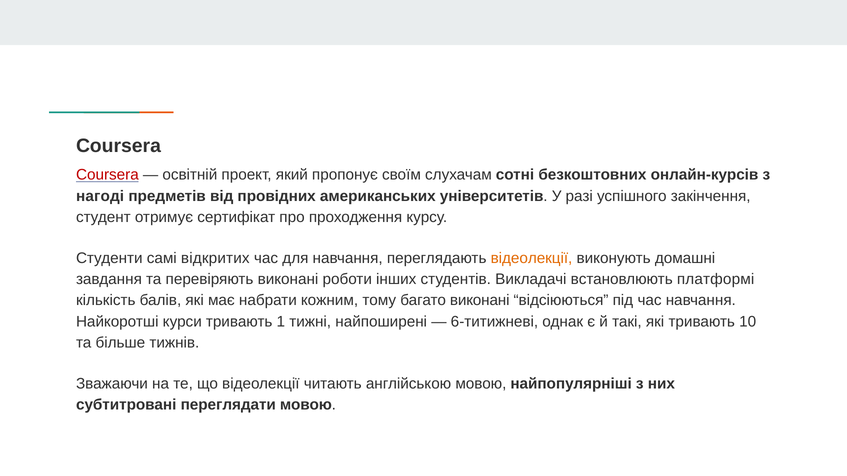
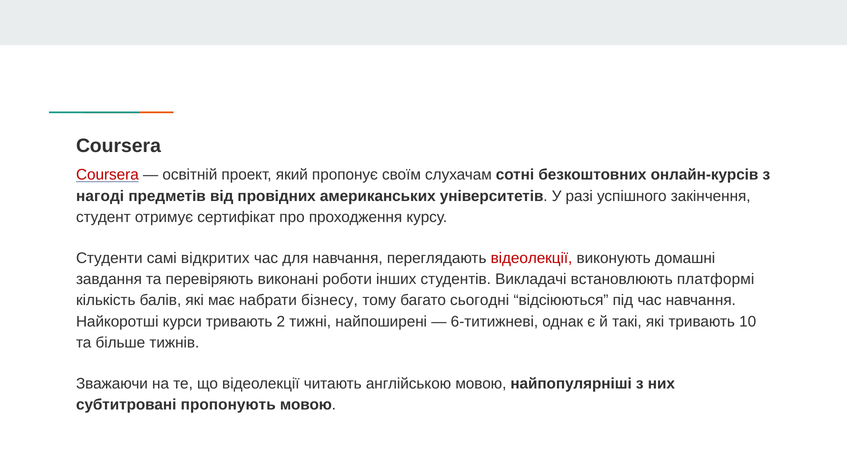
відеолекції at (532, 258) colour: orange -> red
кожним: кожним -> бізнесу
багато виконані: виконані -> сьогодні
1: 1 -> 2
переглядати: переглядати -> пропонують
